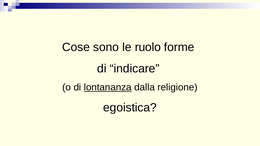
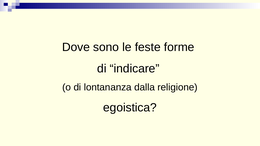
Cose: Cose -> Dove
ruolo: ruolo -> feste
lontananza underline: present -> none
